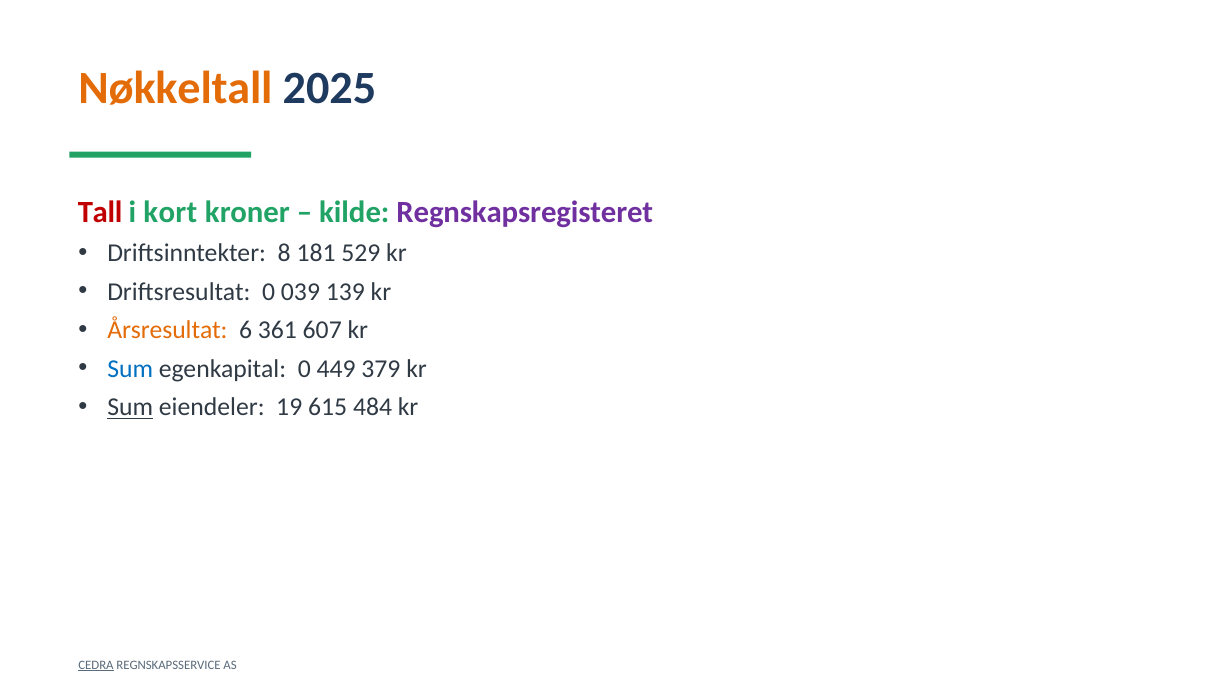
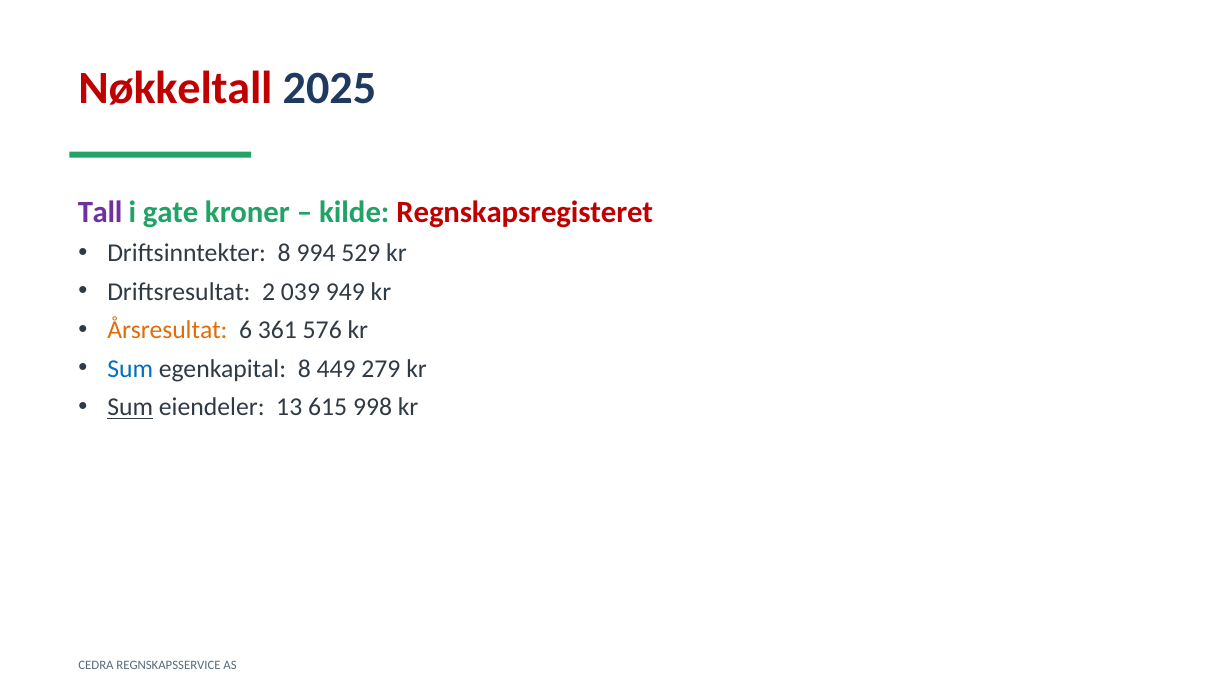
Nøkkeltall colour: orange -> red
Tall colour: red -> purple
kort: kort -> gate
Regnskapsregisteret colour: purple -> red
181: 181 -> 994
Driftsresultat 0: 0 -> 2
139: 139 -> 949
607: 607 -> 576
egenkapital 0: 0 -> 8
379: 379 -> 279
19: 19 -> 13
484: 484 -> 998
CEDRA underline: present -> none
